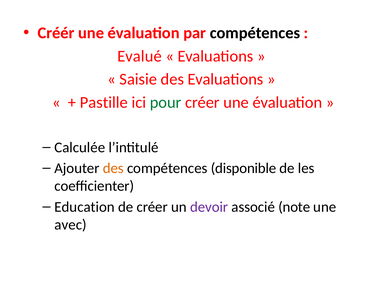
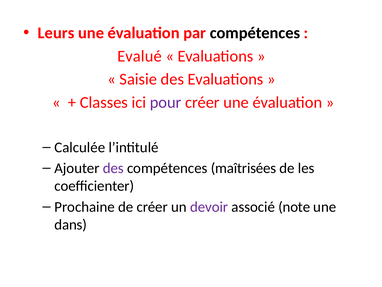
Créér: Créér -> Leurs
Pastille: Pastille -> Classes
pour colour: green -> purple
des at (113, 168) colour: orange -> purple
disponible: disponible -> maîtrisées
Education: Education -> Prochaine
avec: avec -> dans
